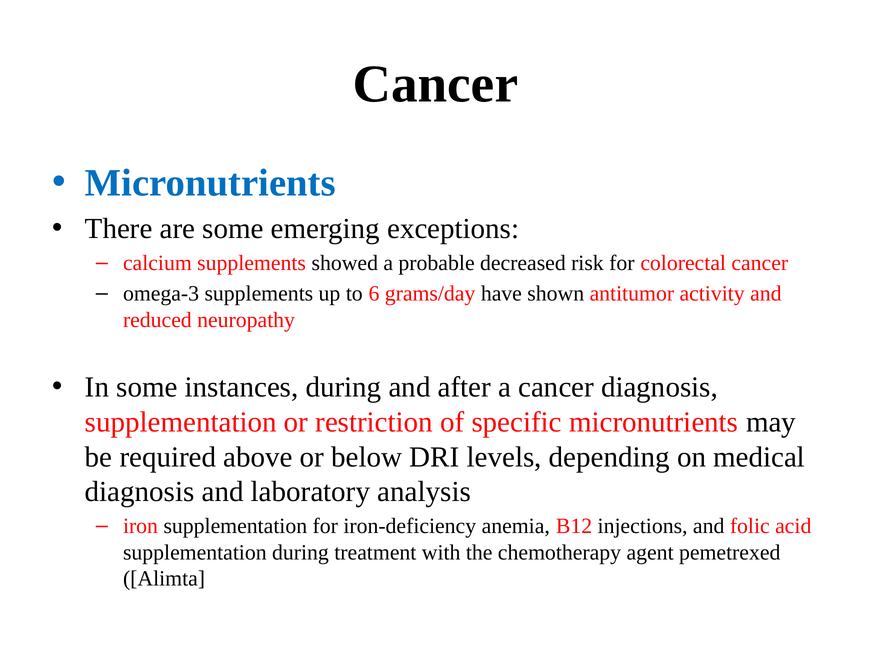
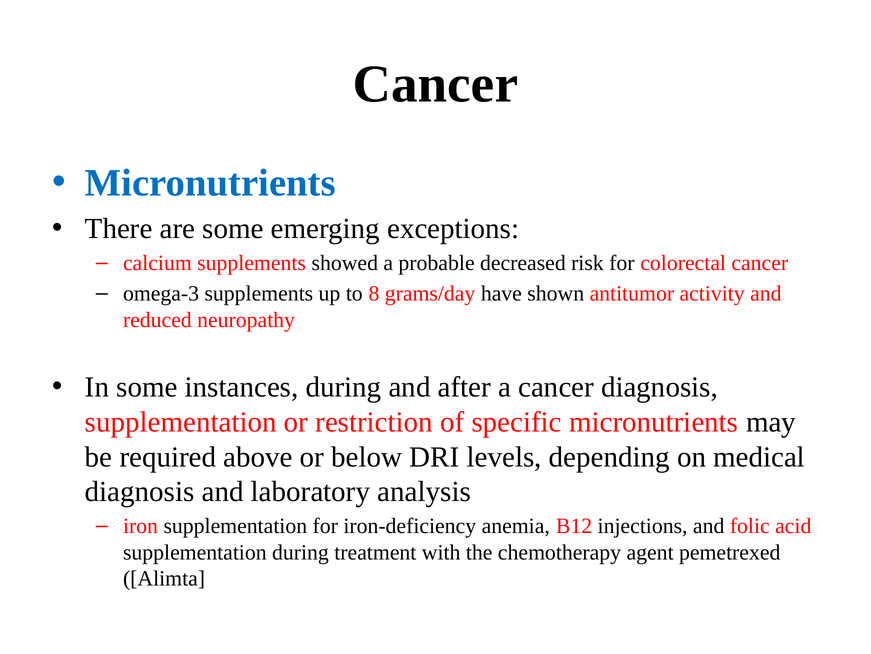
6: 6 -> 8
